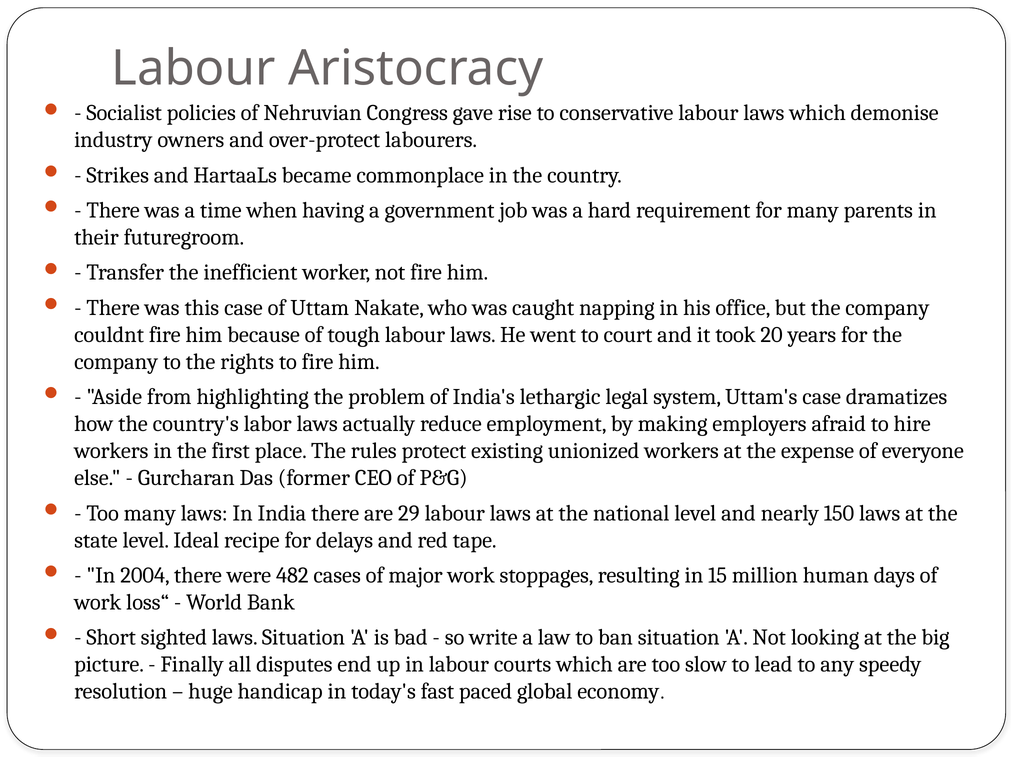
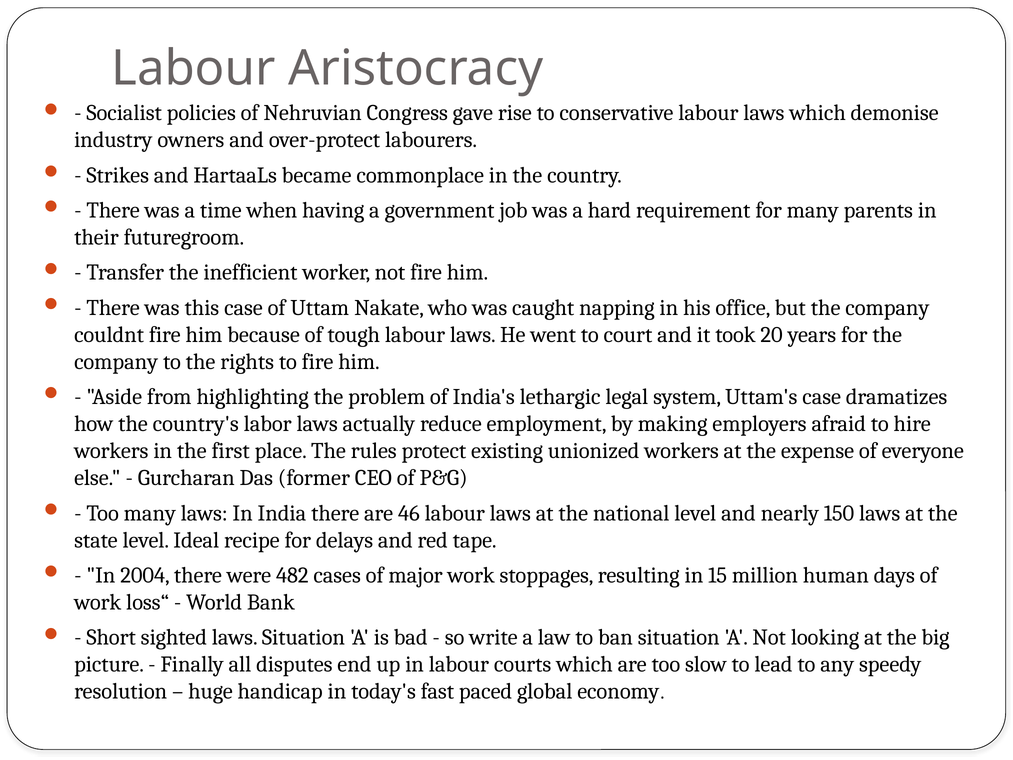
29: 29 -> 46
